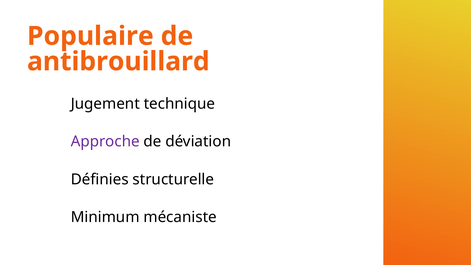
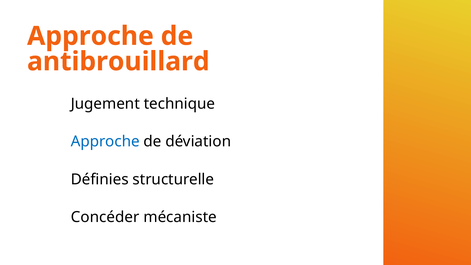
Populaire at (90, 36): Populaire -> Approche
Approche at (105, 141) colour: purple -> blue
Minimum: Minimum -> Concéder
